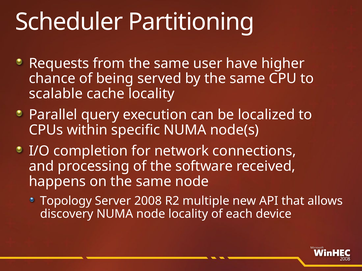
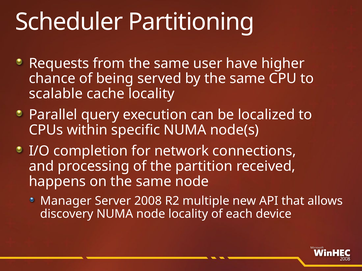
software: software -> partition
Topology: Topology -> Manager
